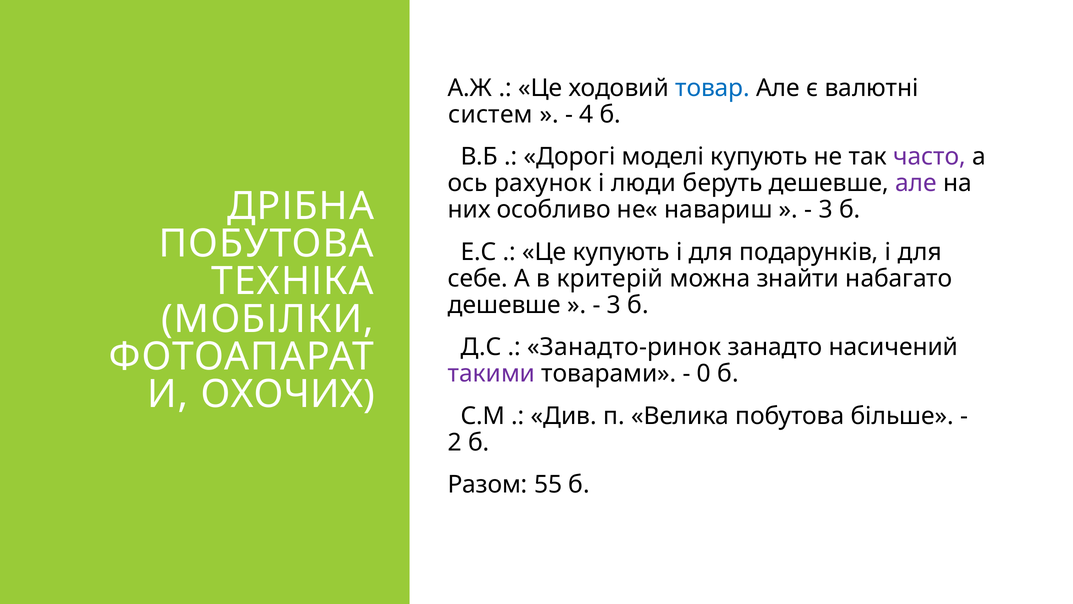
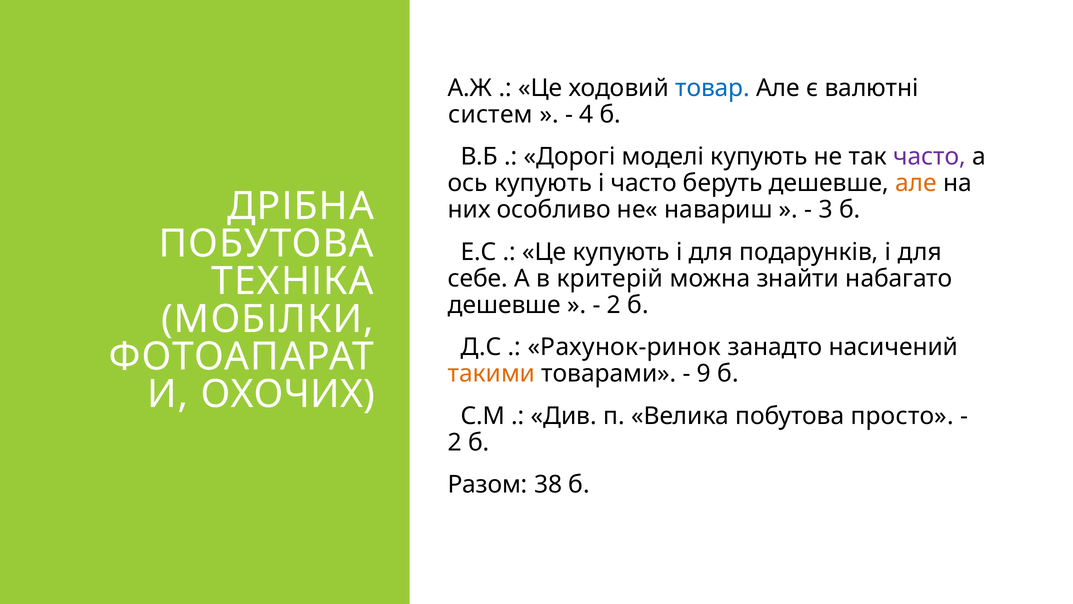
ось рахунок: рахунок -> купують
і люди: люди -> часто
але at (916, 183) colour: purple -> orange
3 at (614, 305): 3 -> 2
Занадто-ринок: Занадто-ринок -> Рахунок-ринок
такими colour: purple -> orange
0: 0 -> 9
більше: більше -> просто
55: 55 -> 38
